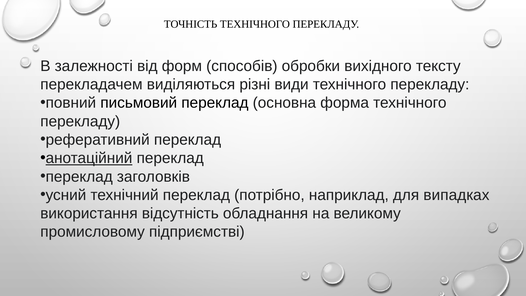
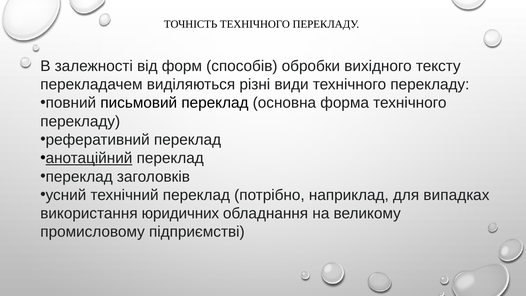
відсутність: відсутність -> юридичних
